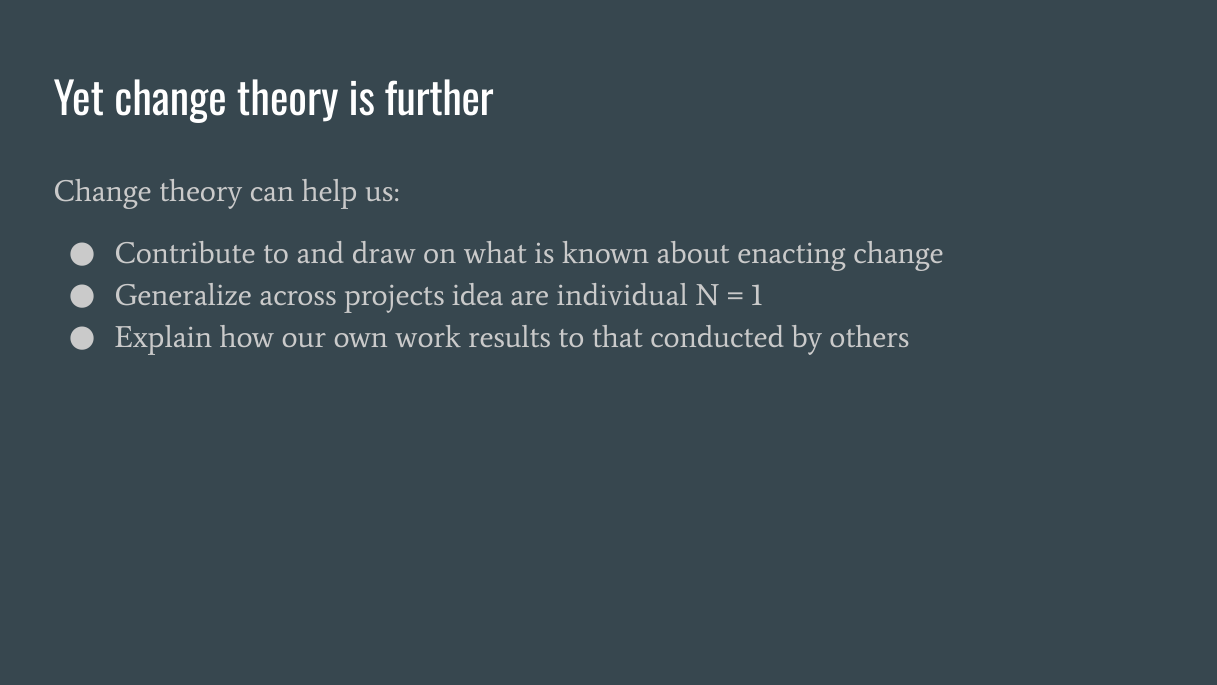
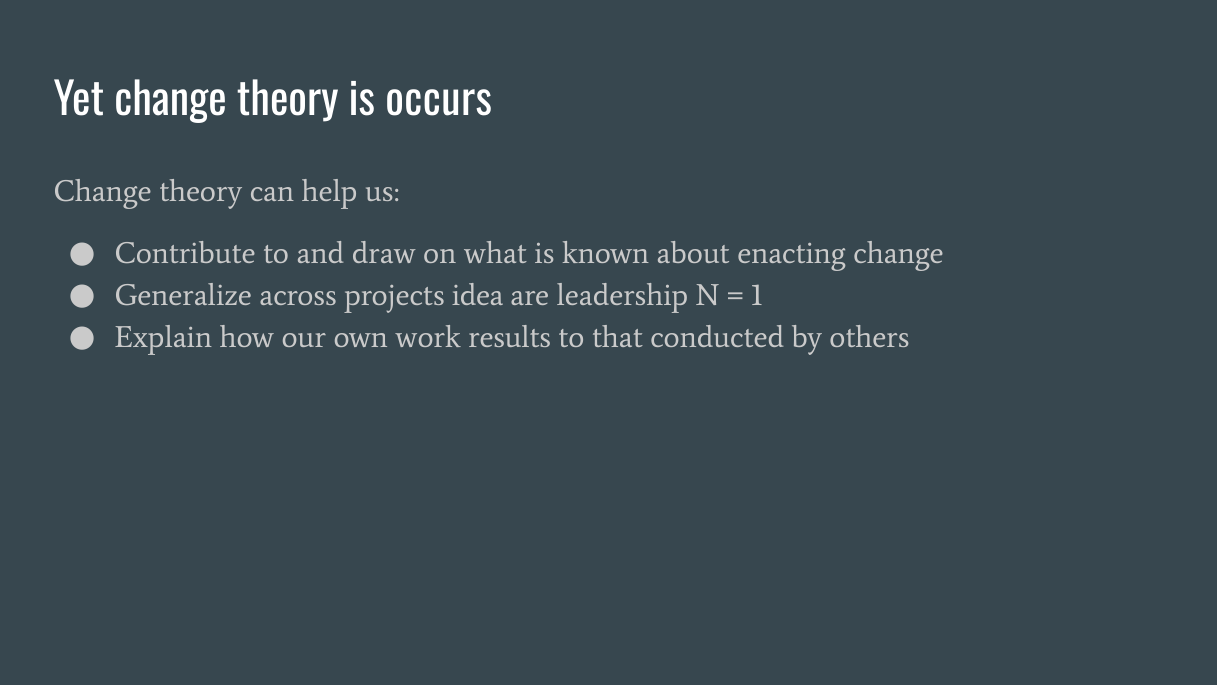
further: further -> occurs
individual: individual -> leadership
